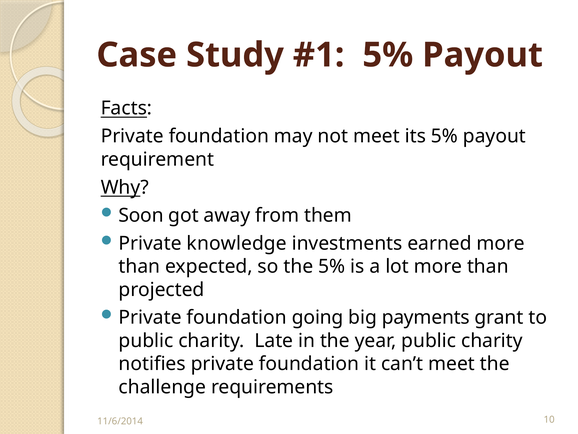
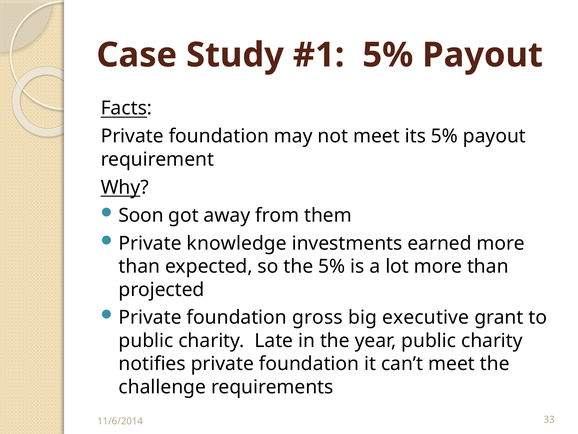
going: going -> gross
payments: payments -> executive
10: 10 -> 33
